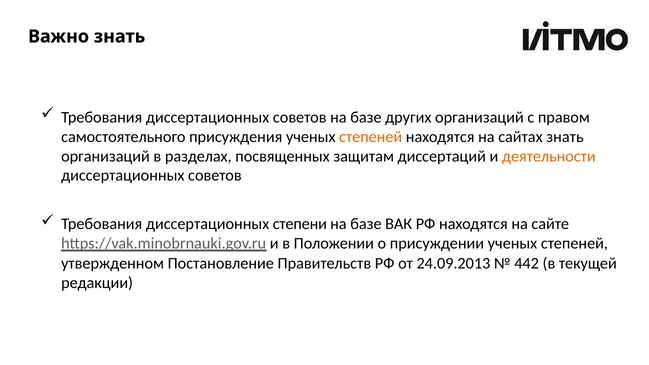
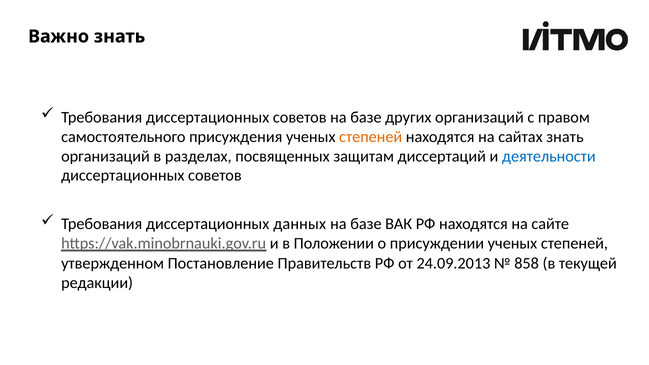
деятельности colour: orange -> blue
степени: степени -> данных
442: 442 -> 858
